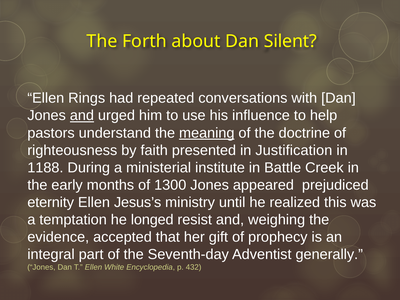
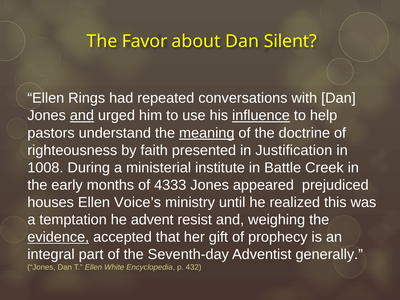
Forth: Forth -> Favor
influence underline: none -> present
1188: 1188 -> 1008
1300: 1300 -> 4333
eternity: eternity -> houses
Jesus’s: Jesus’s -> Voice’s
longed: longed -> advent
evidence underline: none -> present
